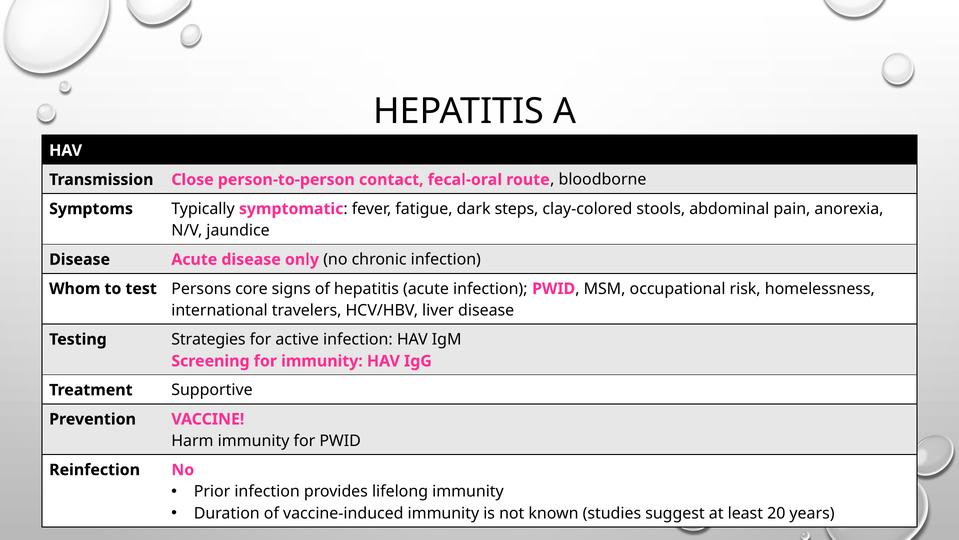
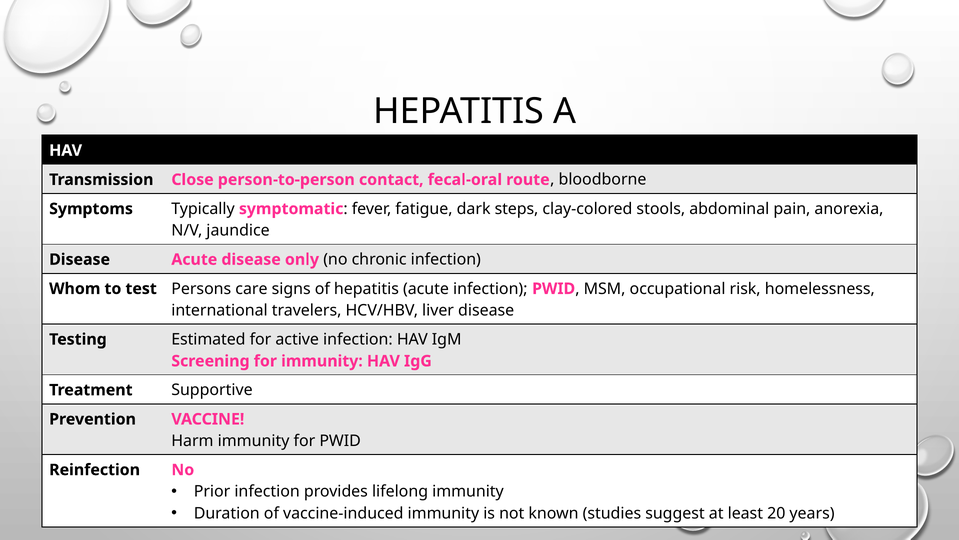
core: core -> care
Strategies: Strategies -> Estimated
